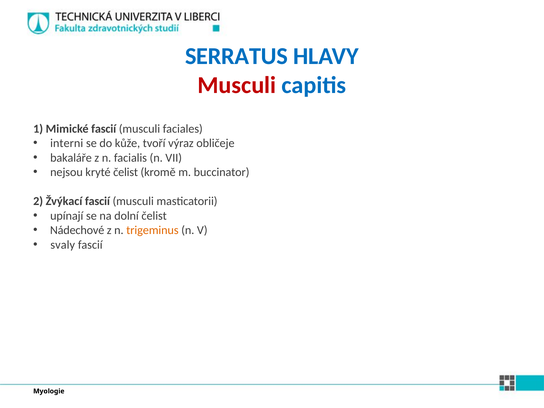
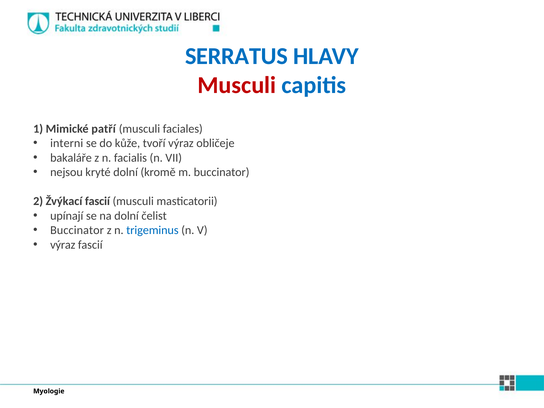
Mimické fascií: fascií -> patří
kryté čelist: čelist -> dolní
Nádechové at (77, 230): Nádechové -> Buccinator
trigeminus colour: orange -> blue
svaly at (63, 245): svaly -> výraz
